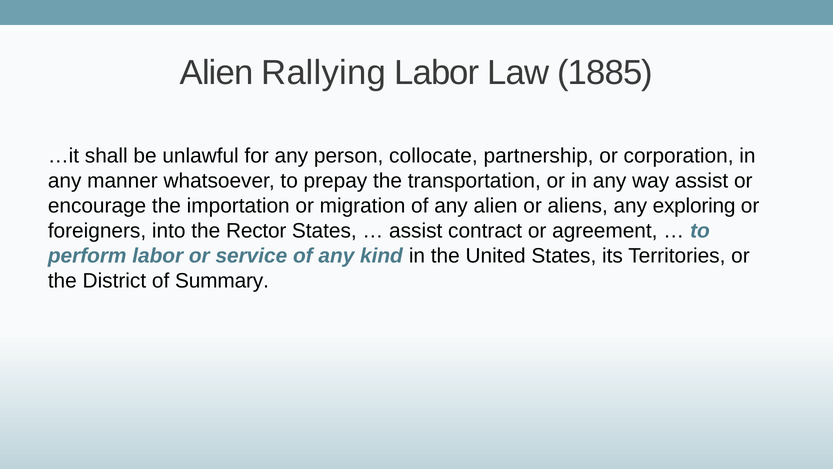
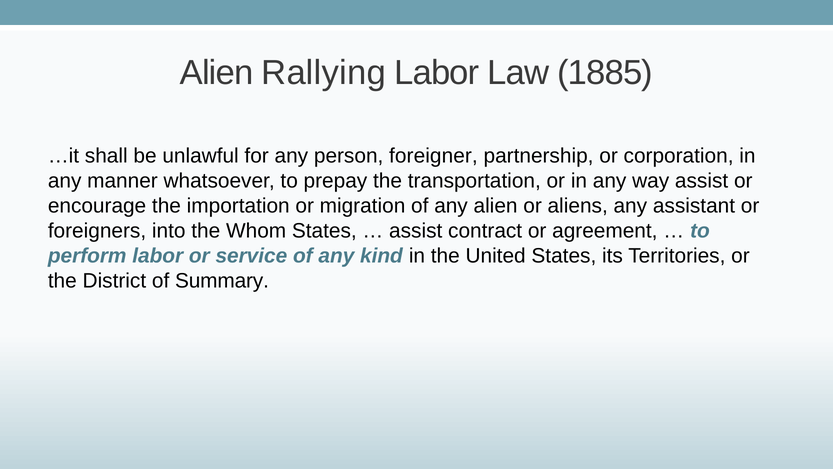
collocate: collocate -> foreigner
exploring: exploring -> assistant
Rector: Rector -> Whom
